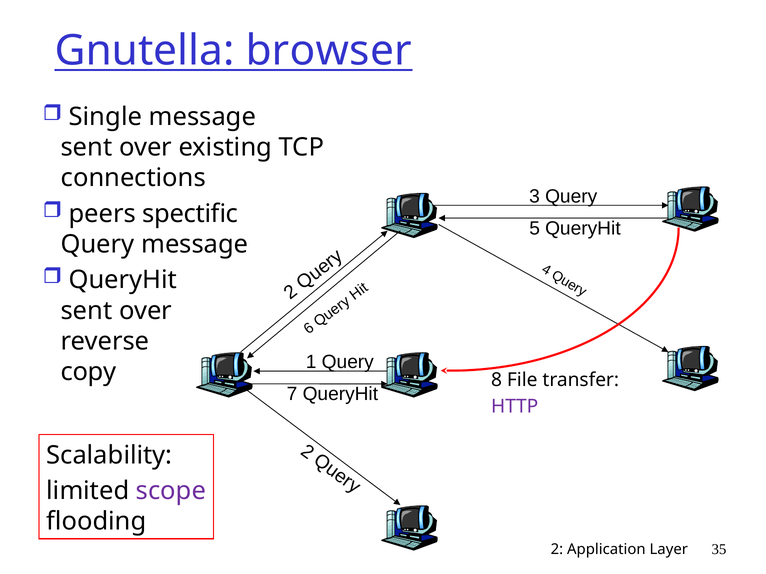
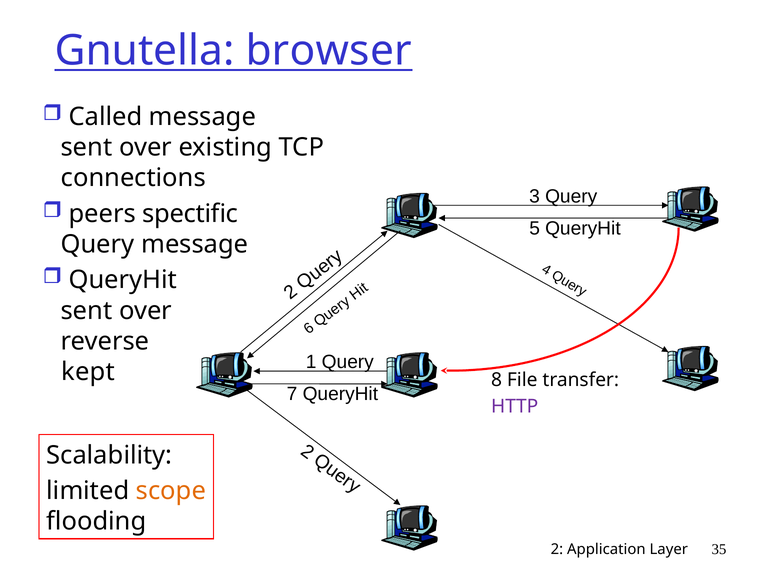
Single: Single -> Called
copy: copy -> kept
scope colour: purple -> orange
